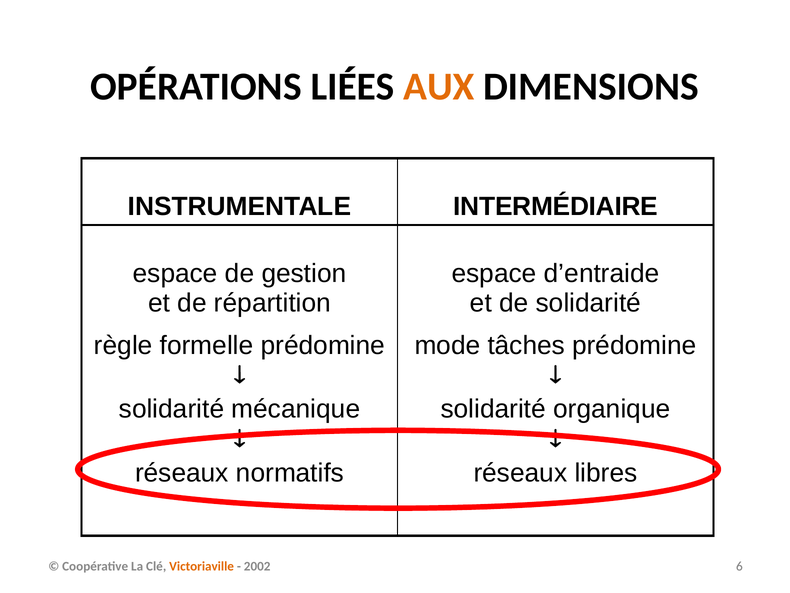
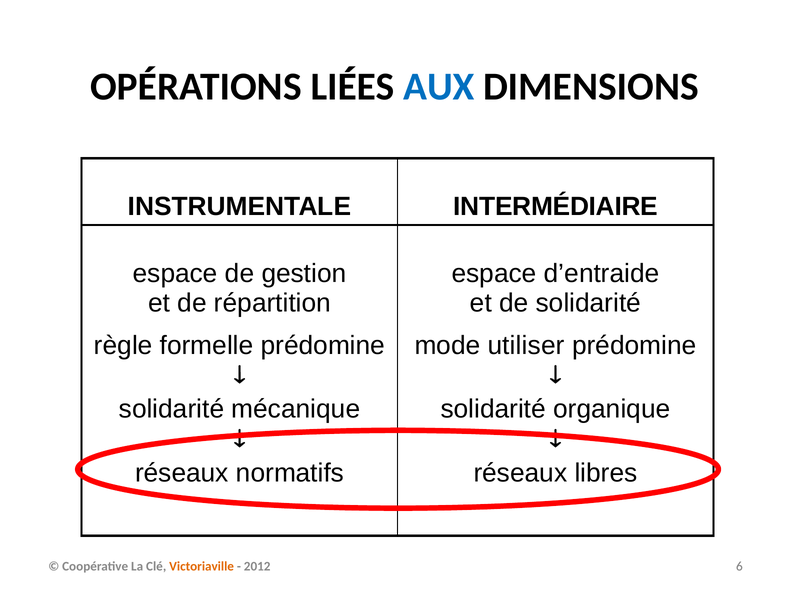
AUX colour: orange -> blue
tâches: tâches -> utiliser
2002: 2002 -> 2012
